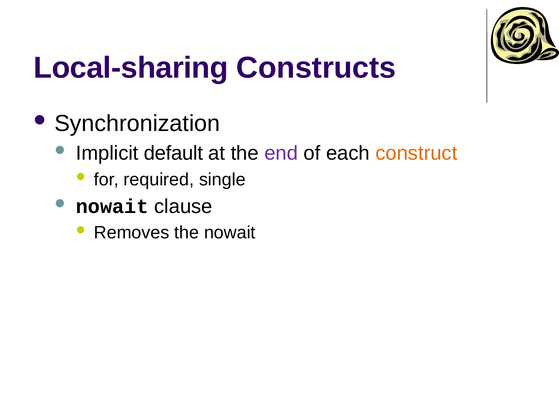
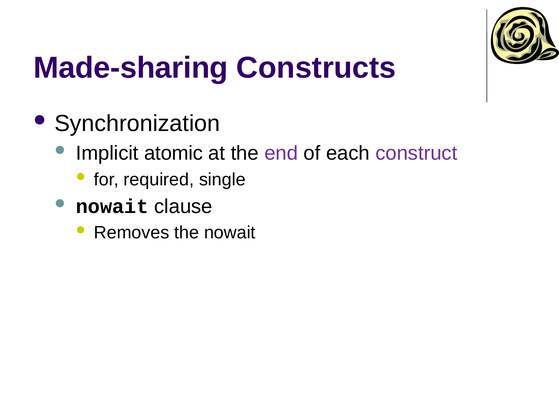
Local-sharing: Local-sharing -> Made-sharing
default: default -> atomic
construct colour: orange -> purple
